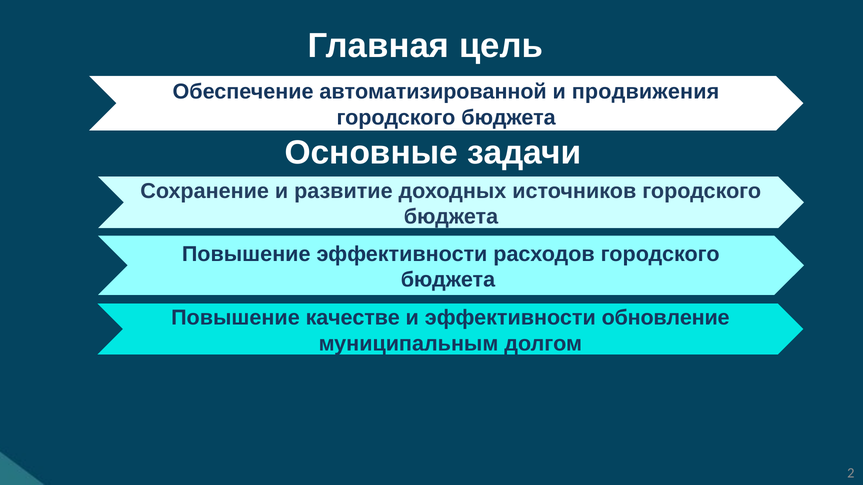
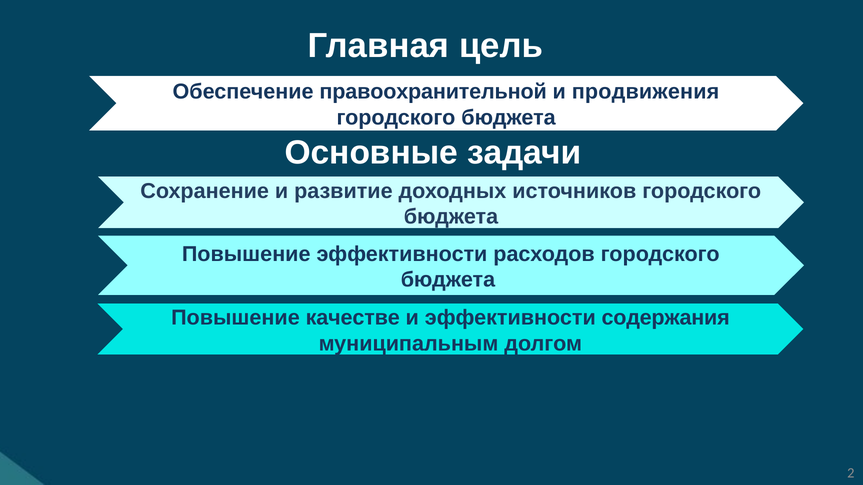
автоматизированной: автоматизированной -> правоохранительной
обновление: обновление -> содержания
